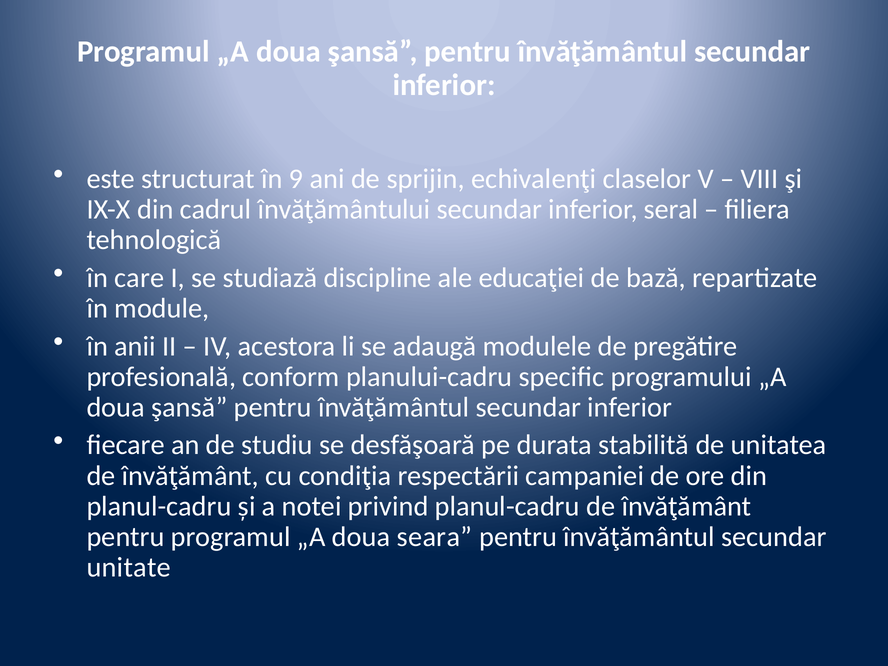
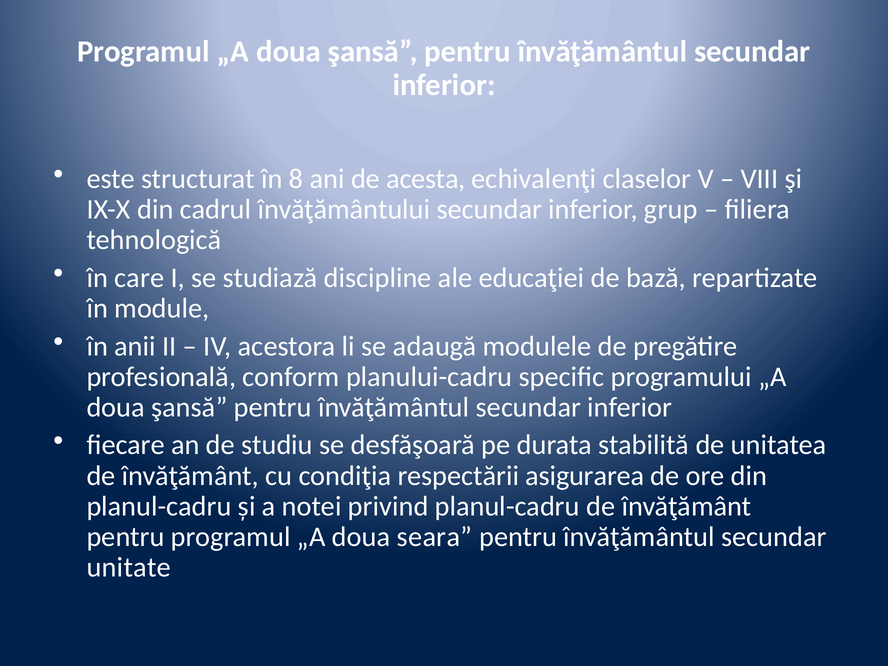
9: 9 -> 8
sprijin: sprijin -> acesta
seral: seral -> grup
campaniei: campaniei -> asigurarea
